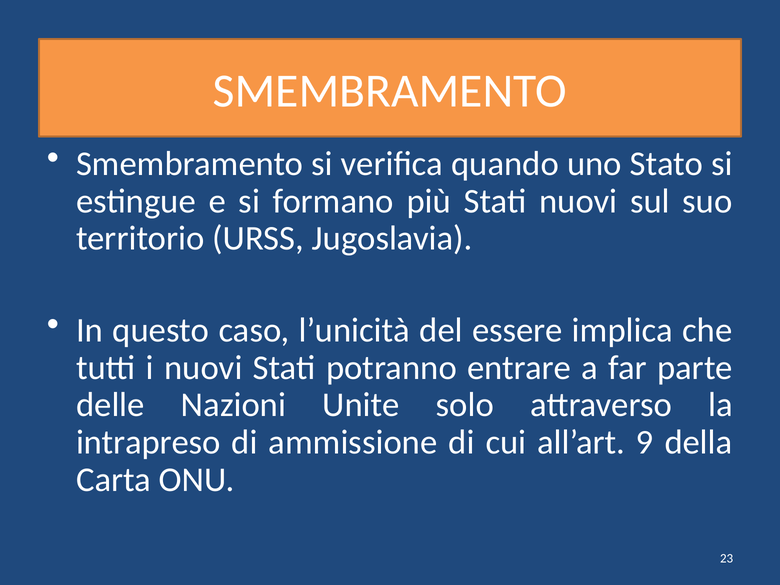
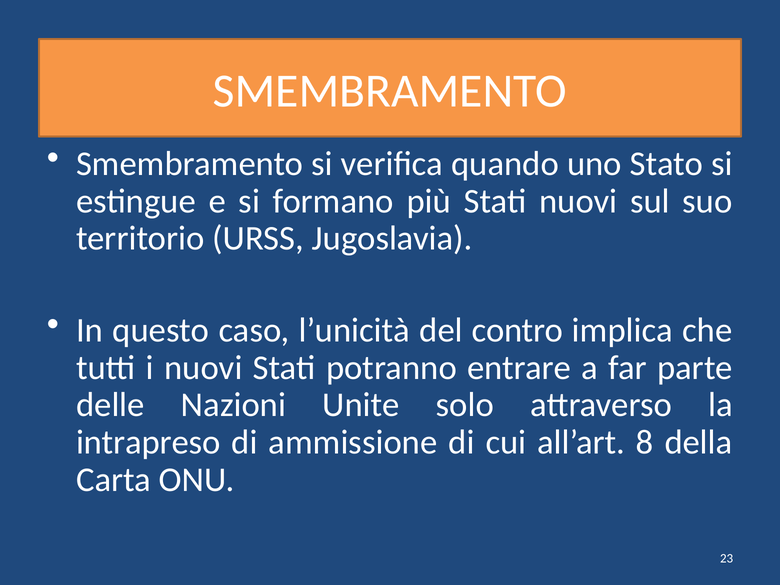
essere: essere -> contro
9: 9 -> 8
